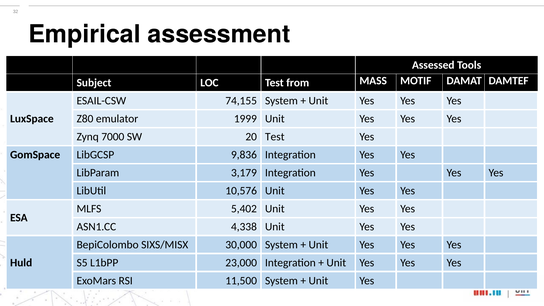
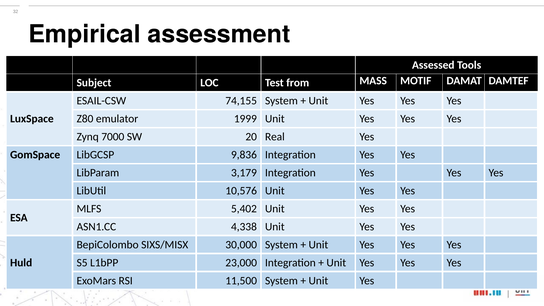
20 Test: Test -> Real
